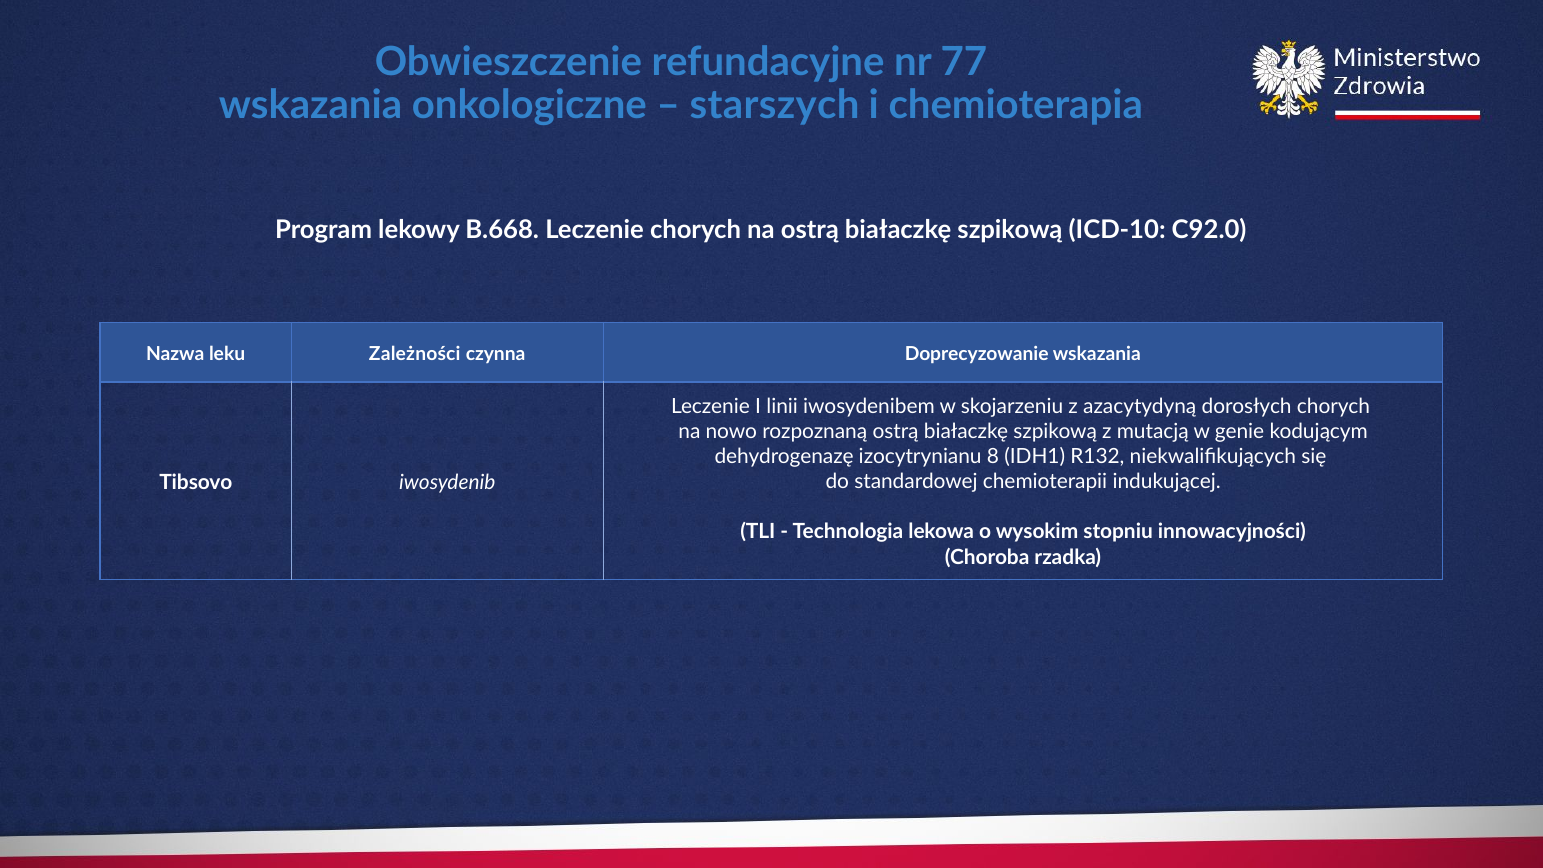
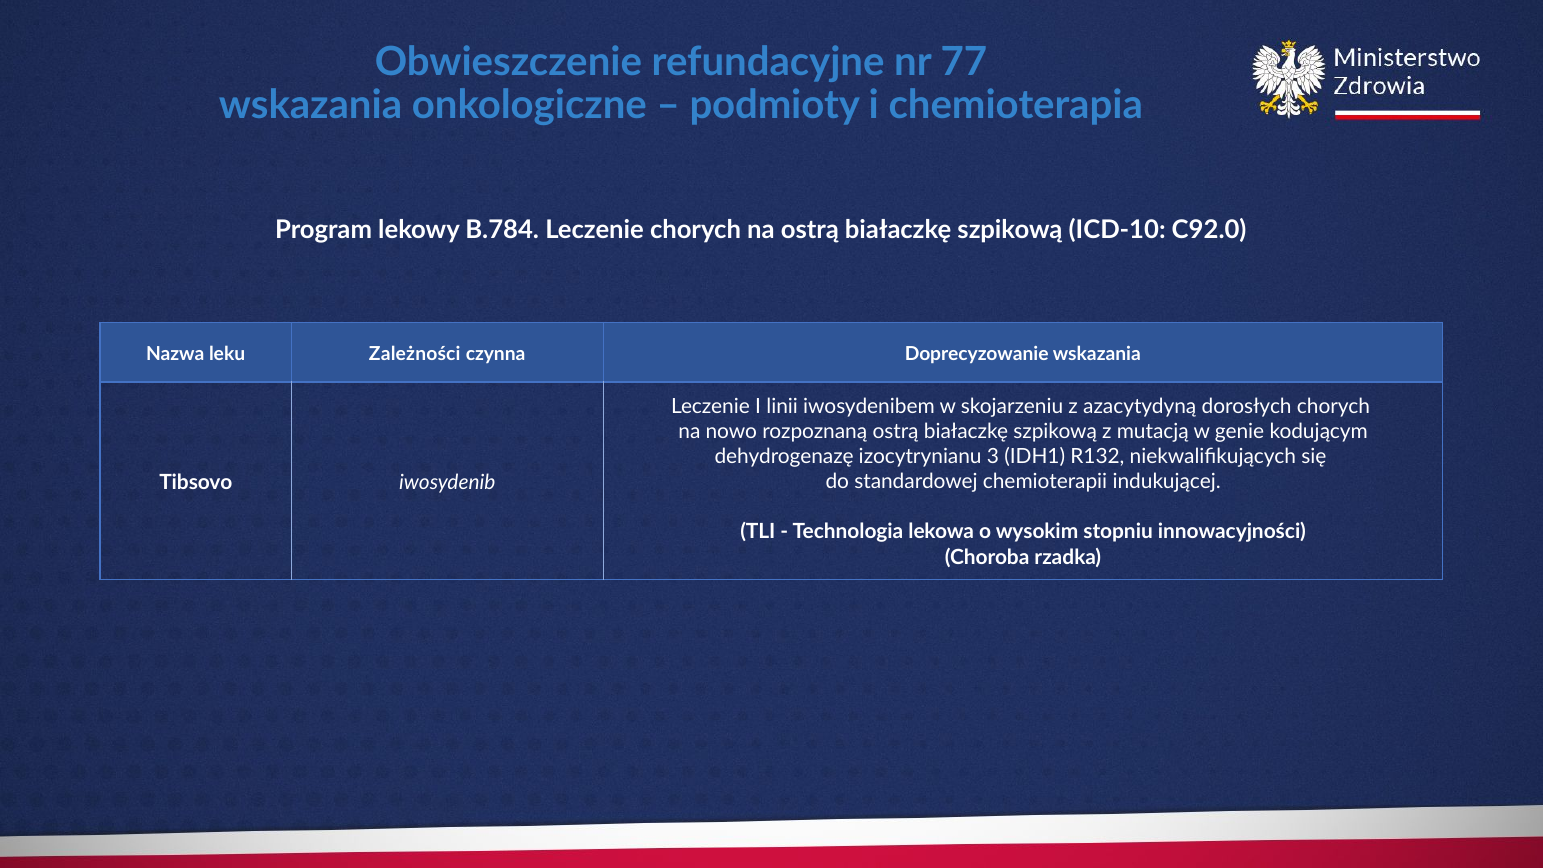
starszych: starszych -> podmioty
B.668: B.668 -> B.784
8: 8 -> 3
